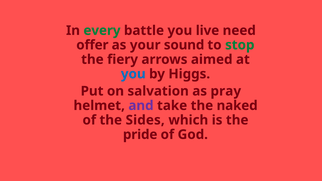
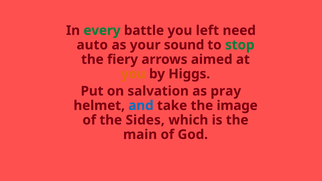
live: live -> left
offer: offer -> auto
you at (133, 74) colour: blue -> orange
and colour: purple -> blue
naked: naked -> image
pride: pride -> main
